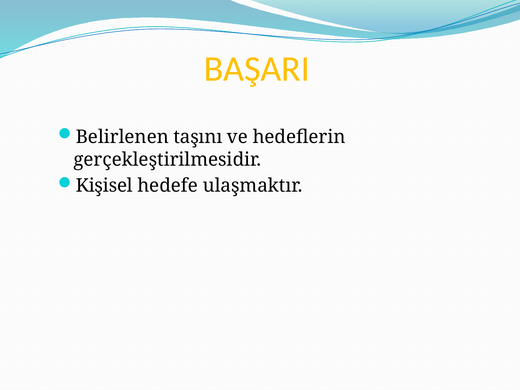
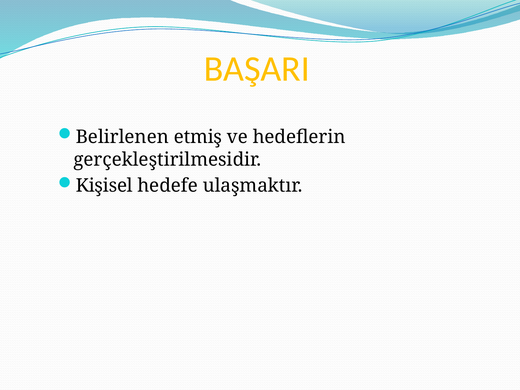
taşını: taşını -> etmiş
